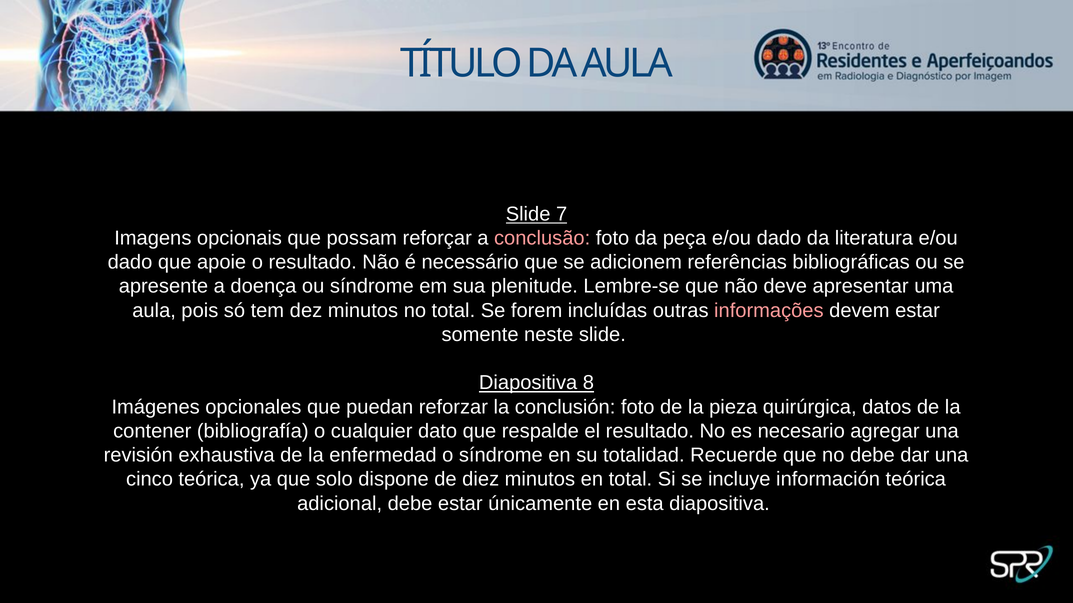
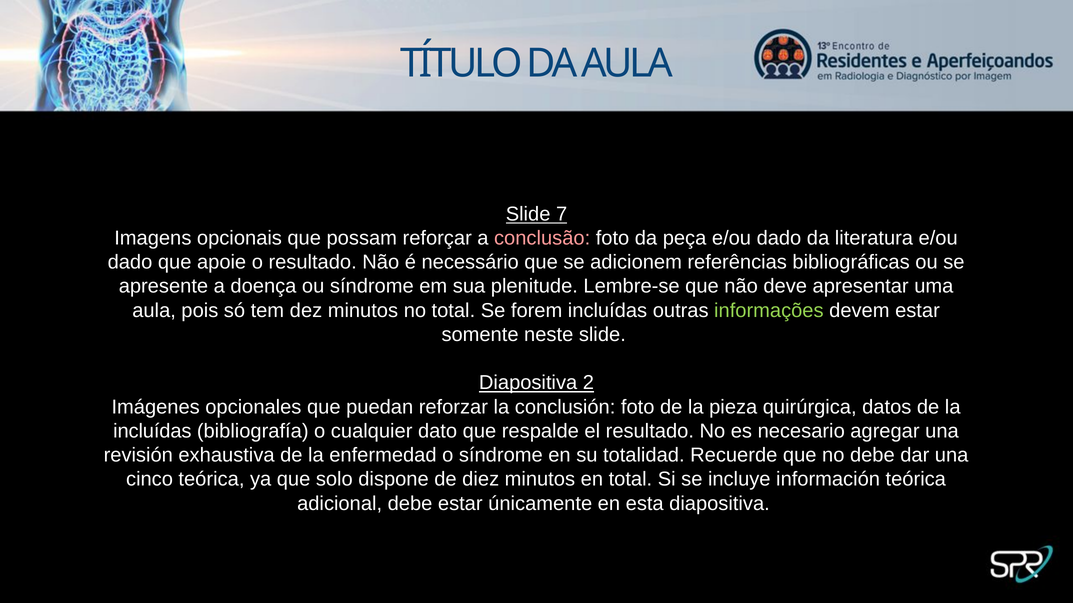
informações colour: pink -> light green
8: 8 -> 2
contener at (152, 431): contener -> incluídas
